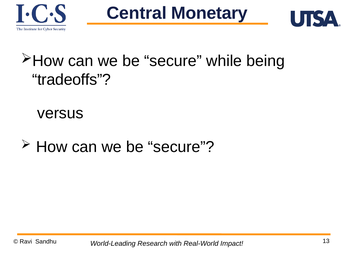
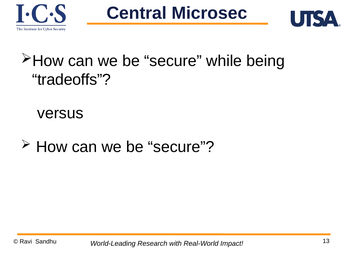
Monetary: Monetary -> Microsec
